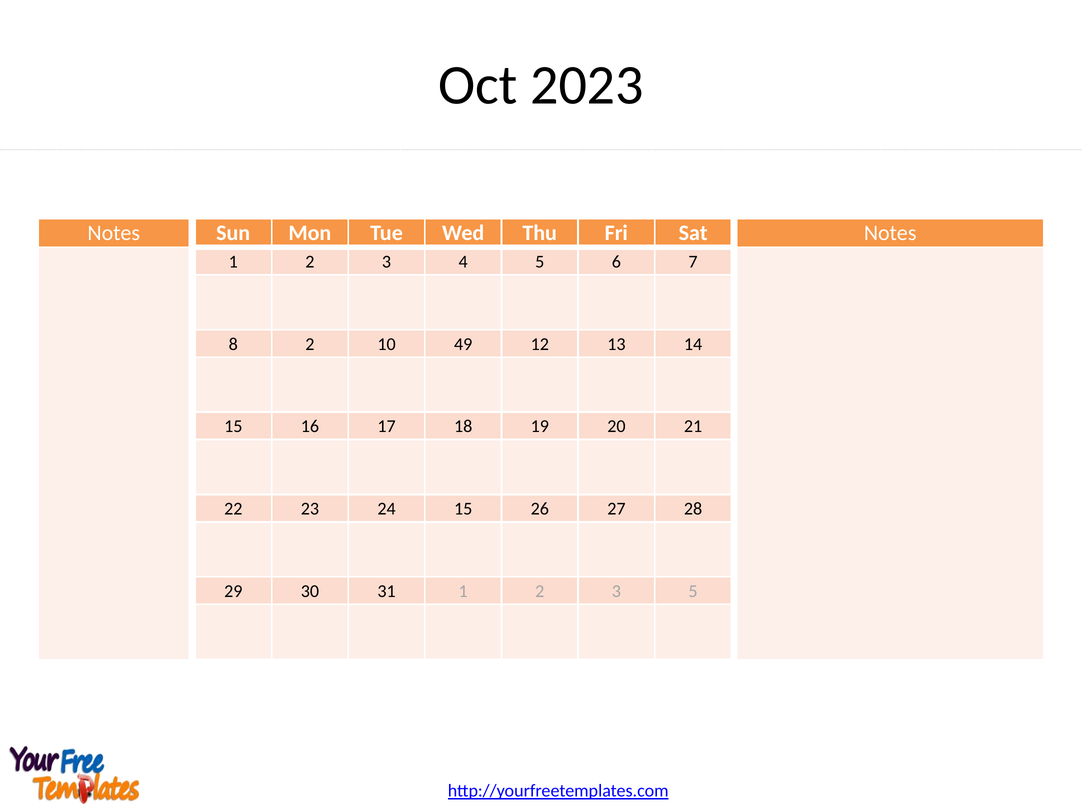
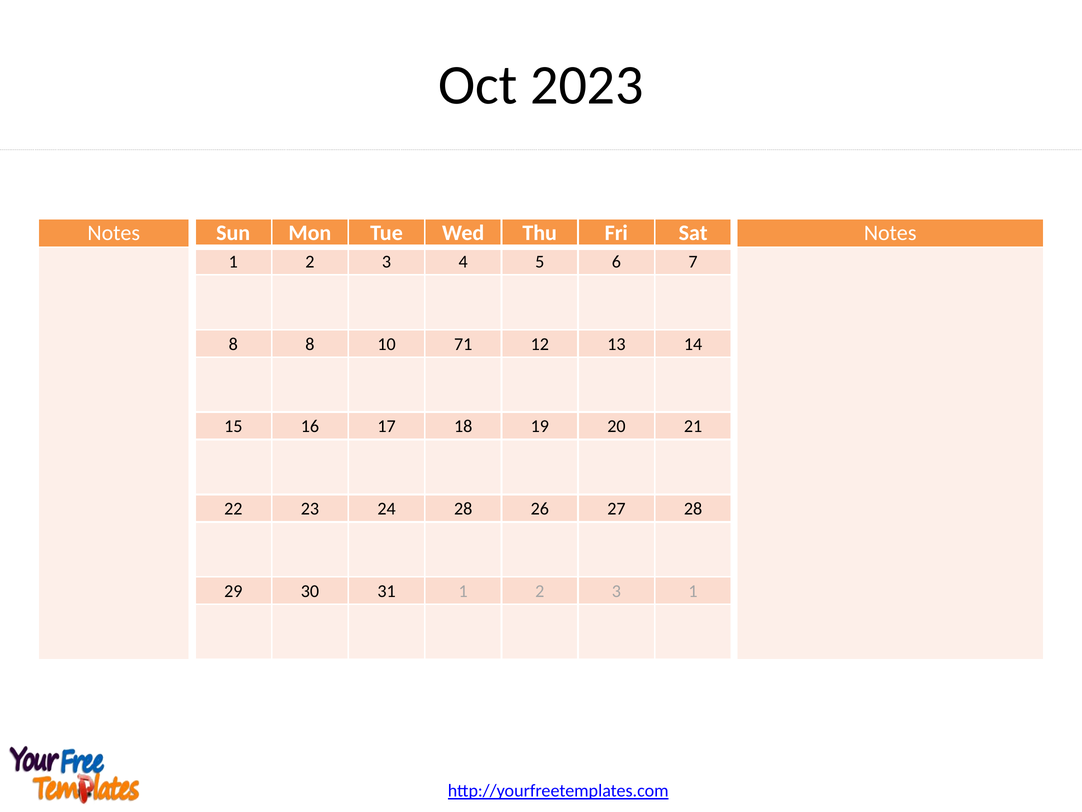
8 2: 2 -> 8
49: 49 -> 71
24 15: 15 -> 28
3 5: 5 -> 1
